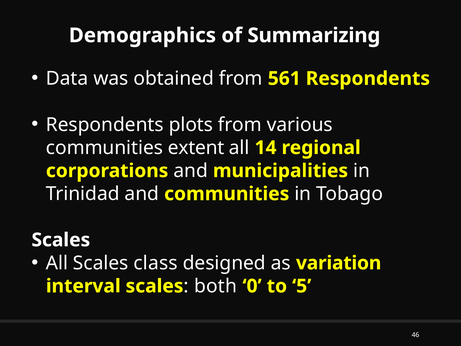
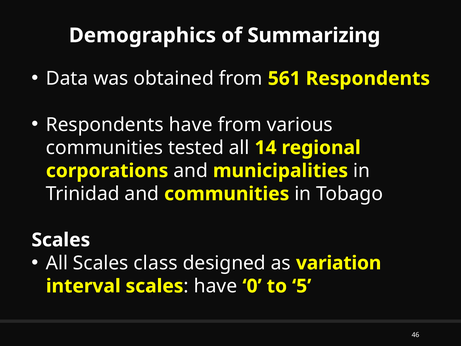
Respondents plots: plots -> have
extent: extent -> tested
both at (215, 286): both -> have
